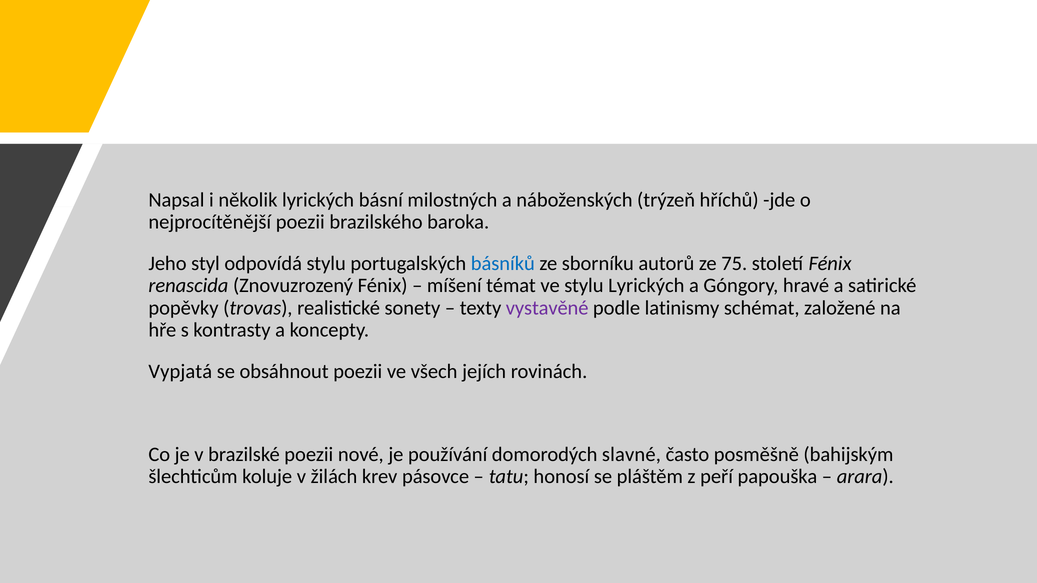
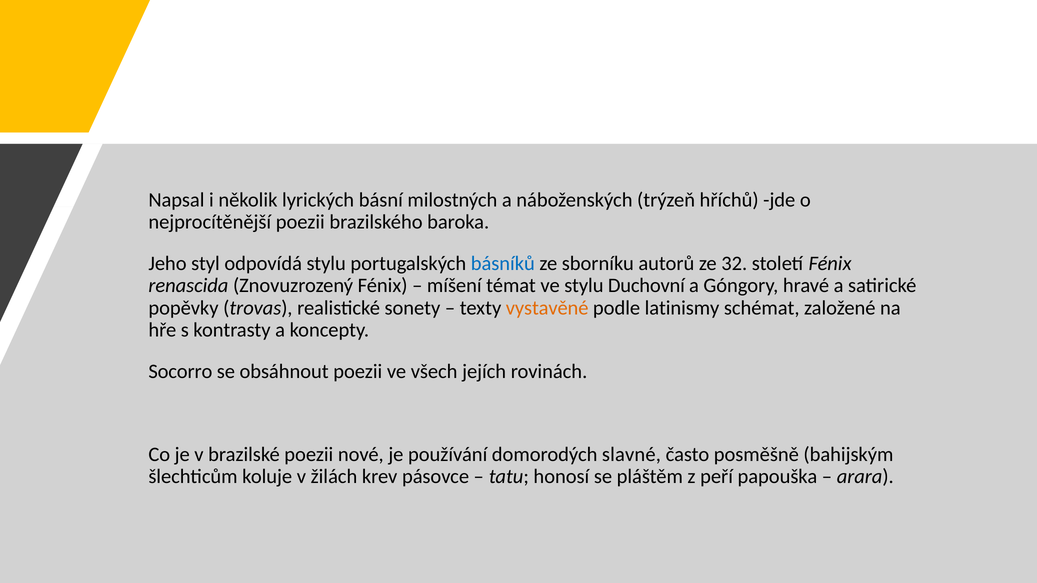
75: 75 -> 32
stylu Lyrických: Lyrických -> Duchovní
vystavěné colour: purple -> orange
Vypjatá: Vypjatá -> Socorro
